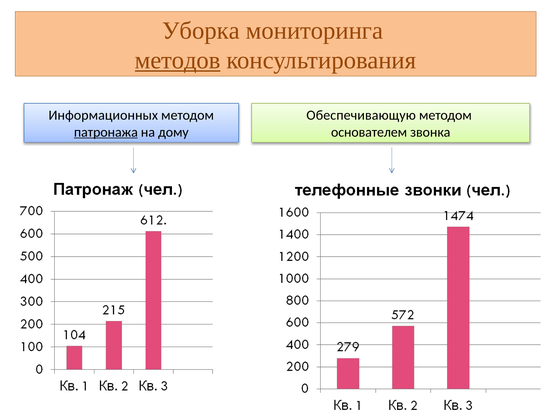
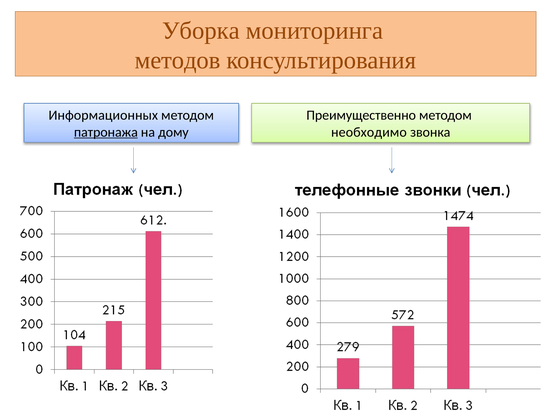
методов underline: present -> none
Обеспечивающую: Обеспечивающую -> Преимущественно
основателем: основателем -> необходимо
